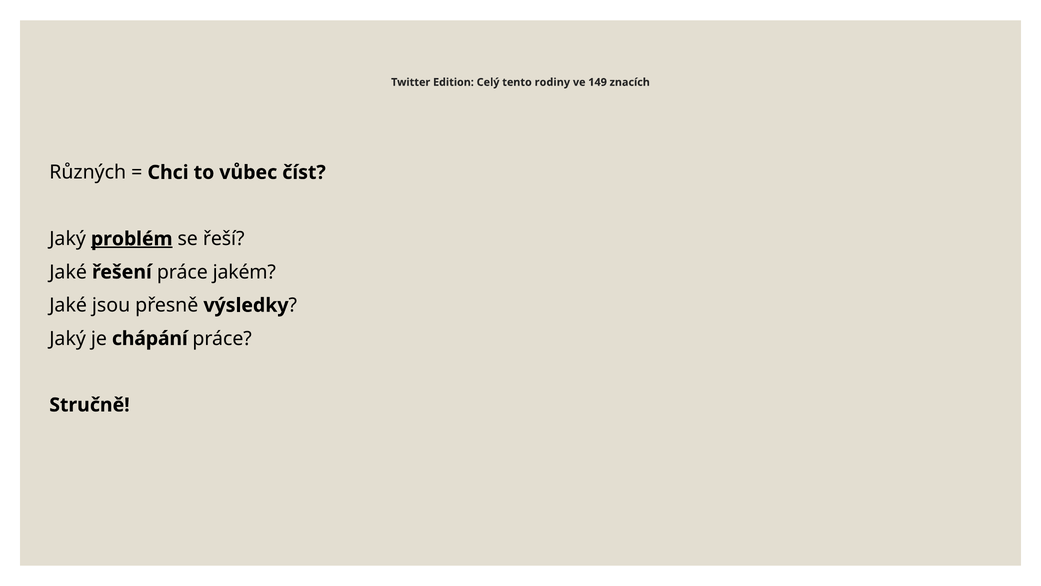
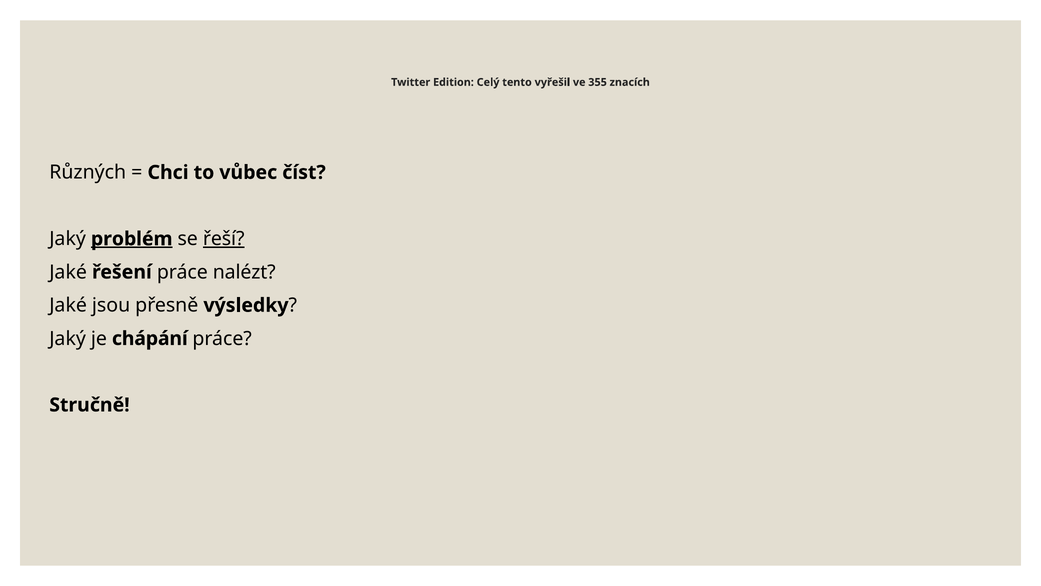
rodiny: rodiny -> vyřešil
149: 149 -> 355
řeší underline: none -> present
jakém: jakém -> nalézt
